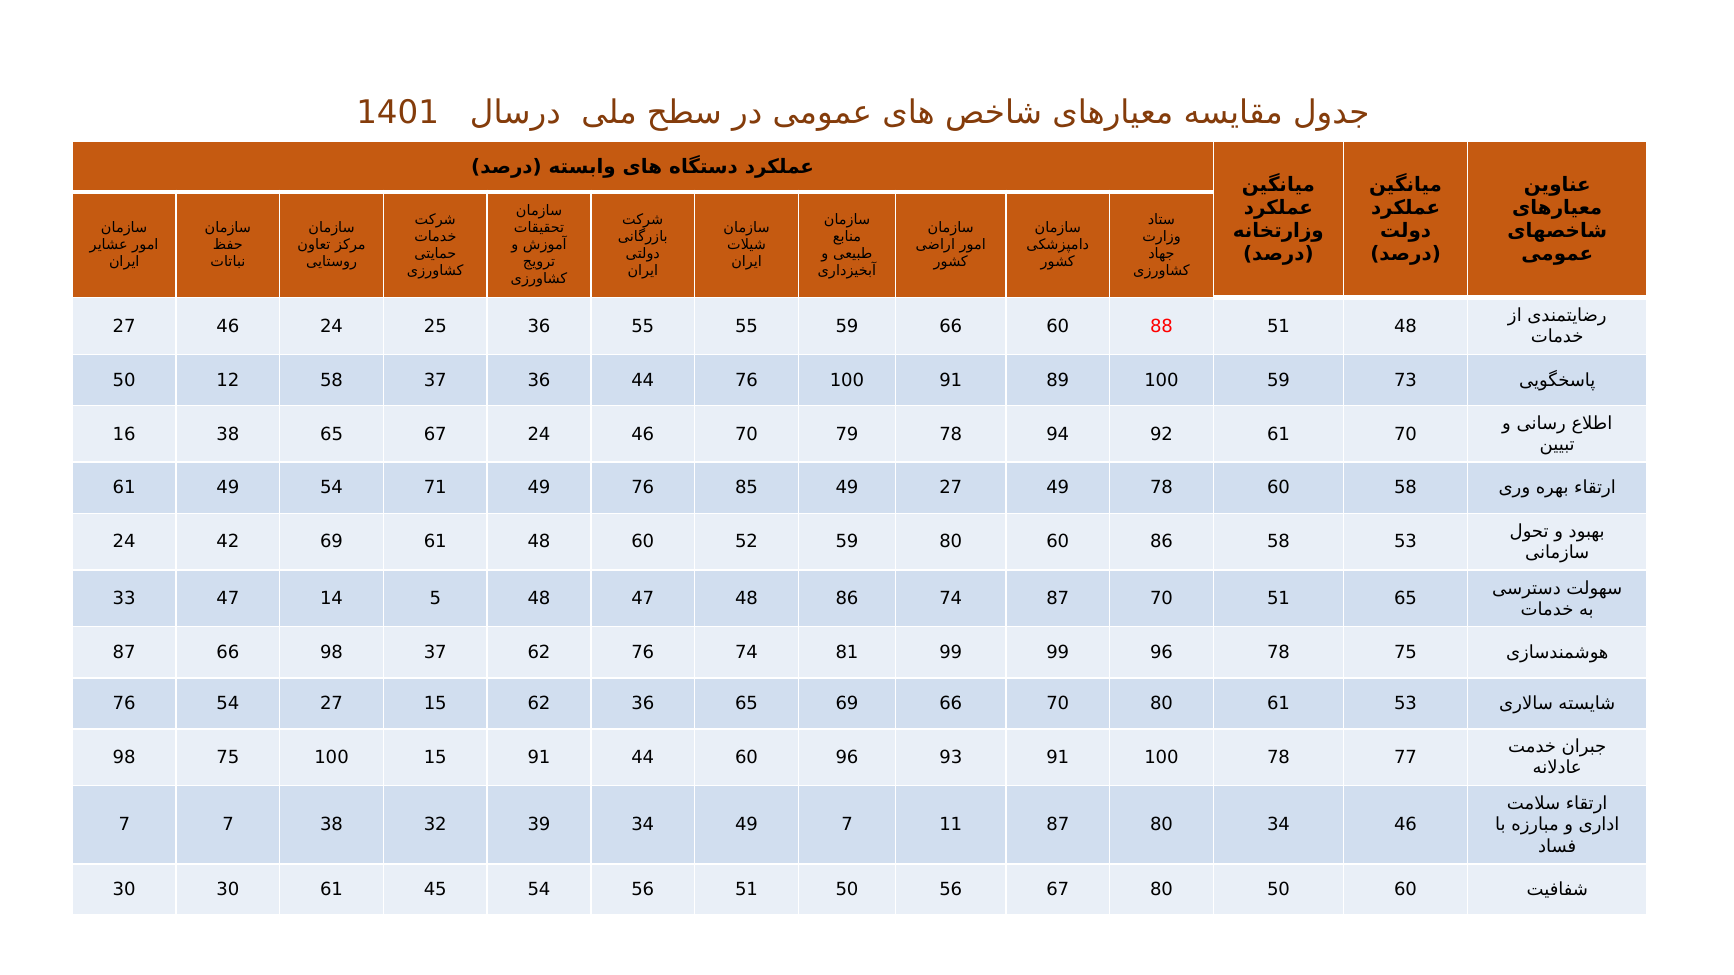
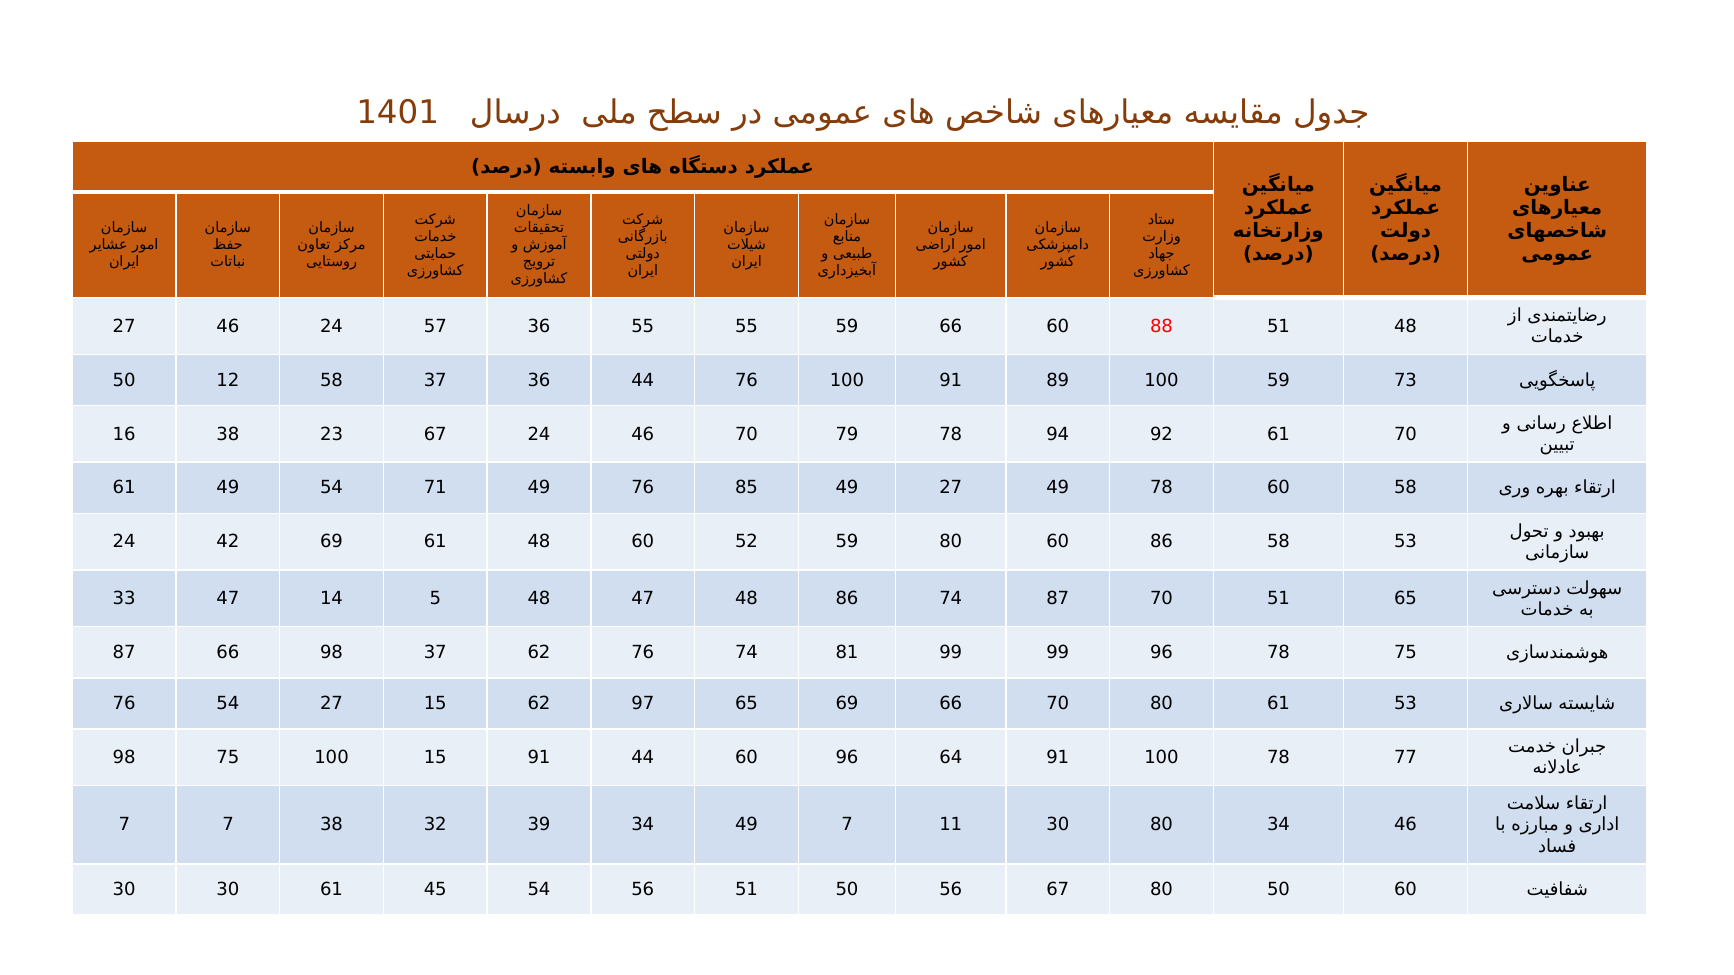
25: 25 -> 57
38 65: 65 -> 23
62 36: 36 -> 97
93: 93 -> 64
11 87: 87 -> 30
